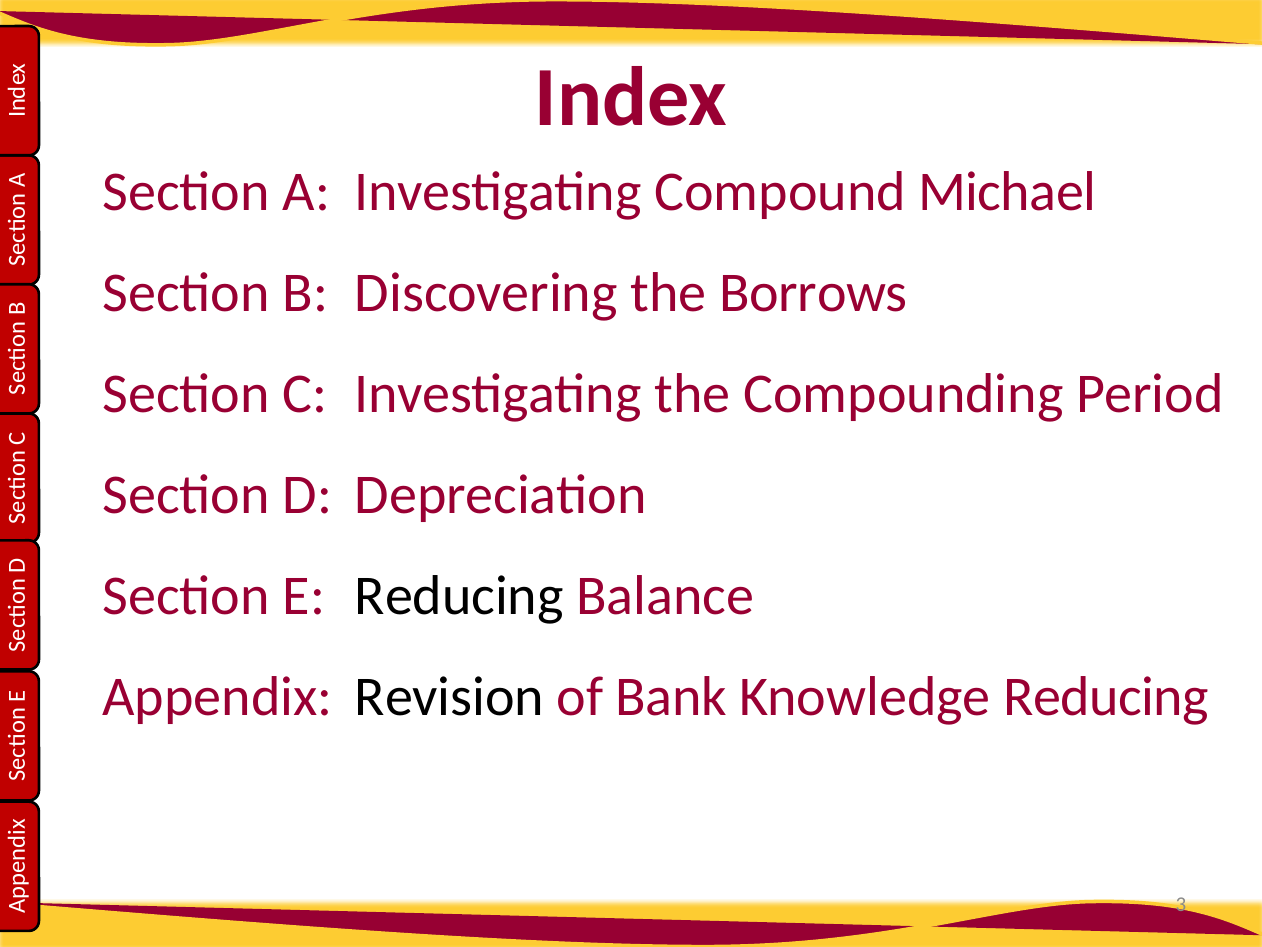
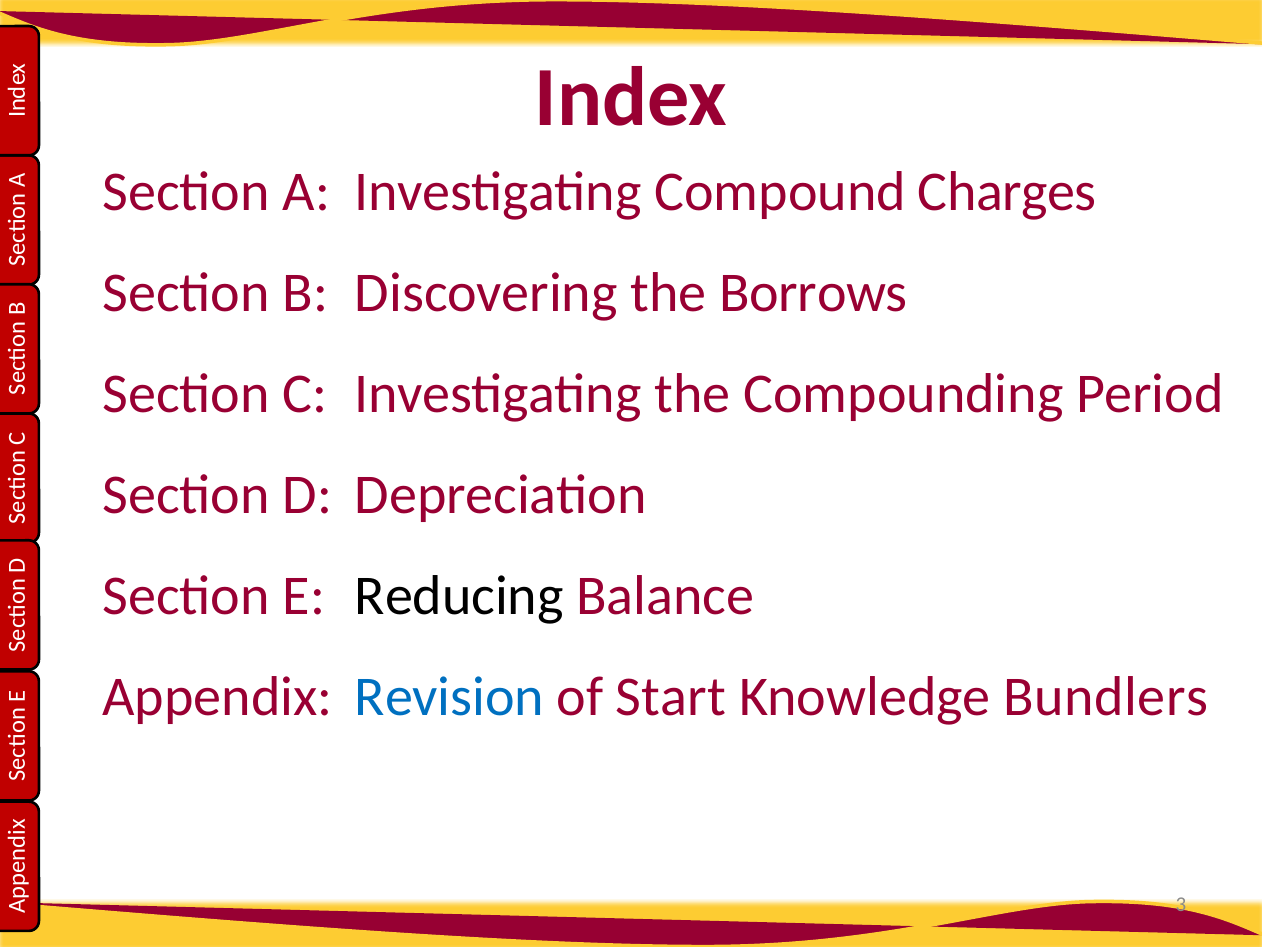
Michael: Michael -> Charges
Revision colour: black -> blue
Bank: Bank -> Start
Knowledge Reducing: Reducing -> Bundlers
